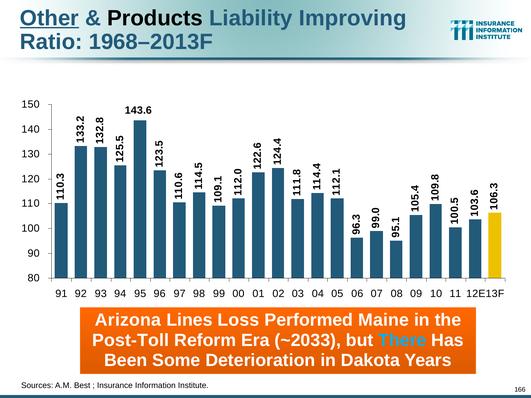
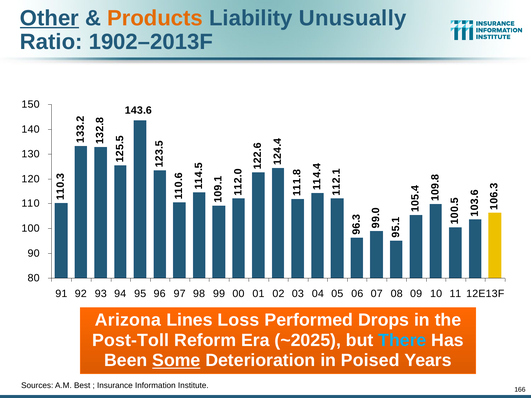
Products colour: black -> orange
Improving: Improving -> Unusually
1968–2013F: 1968–2013F -> 1902–2013F
Maine: Maine -> Drops
~2033: ~2033 -> ~2025
Some underline: none -> present
Dakota: Dakota -> Poised
